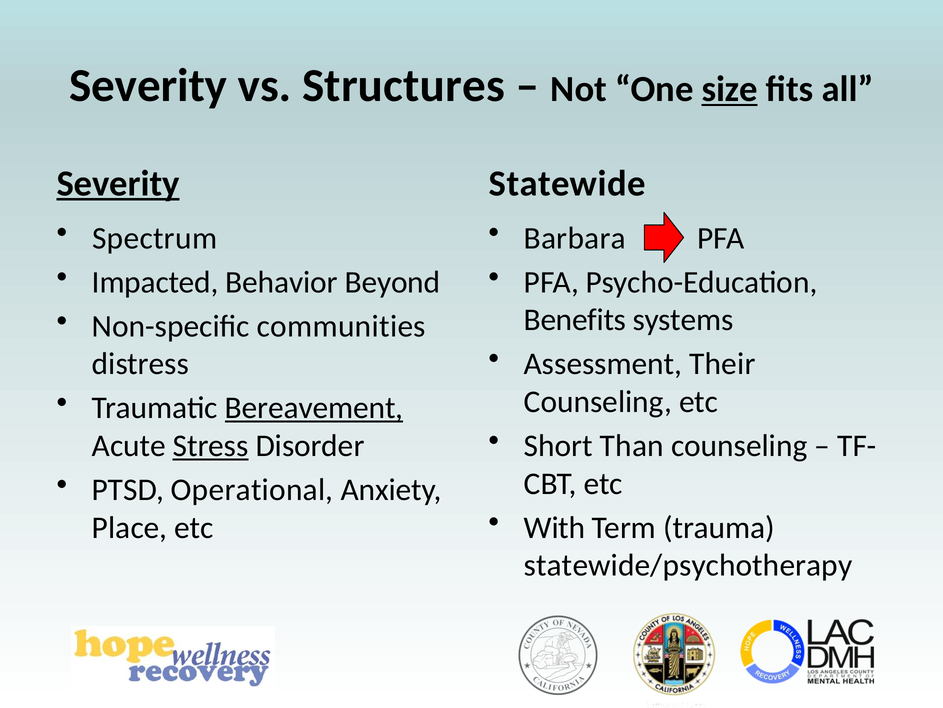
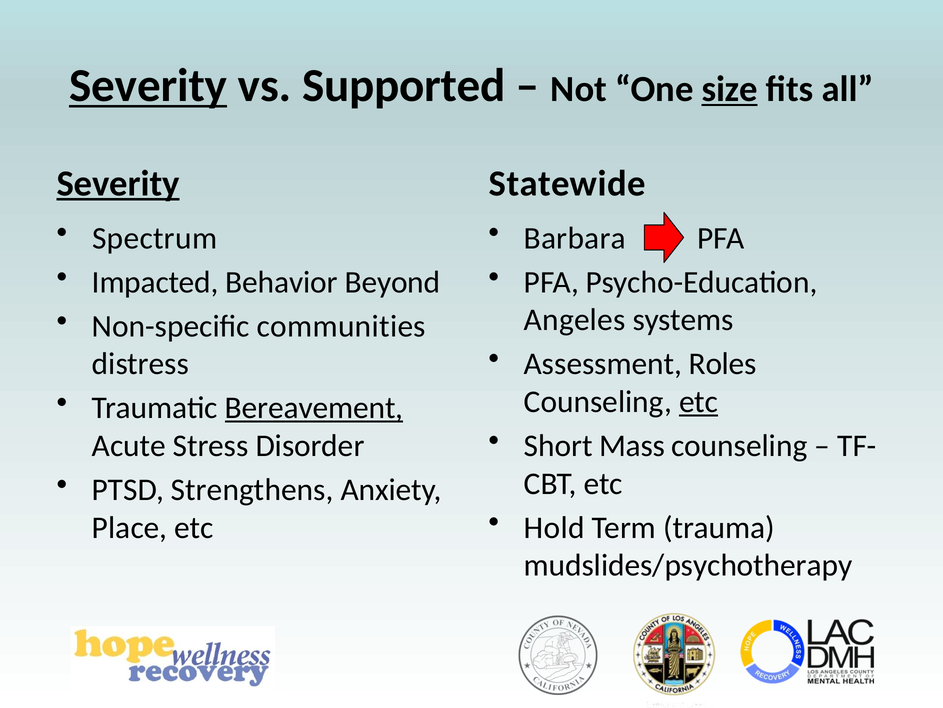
Severity at (148, 86) underline: none -> present
Structures: Structures -> Supported
Benefits: Benefits -> Angeles
Their: Their -> Roles
etc at (699, 401) underline: none -> present
Than: Than -> Mass
Stress underline: present -> none
Operational: Operational -> Strengthens
With: With -> Hold
statewide/psychotherapy: statewide/psychotherapy -> mudslides/psychotherapy
